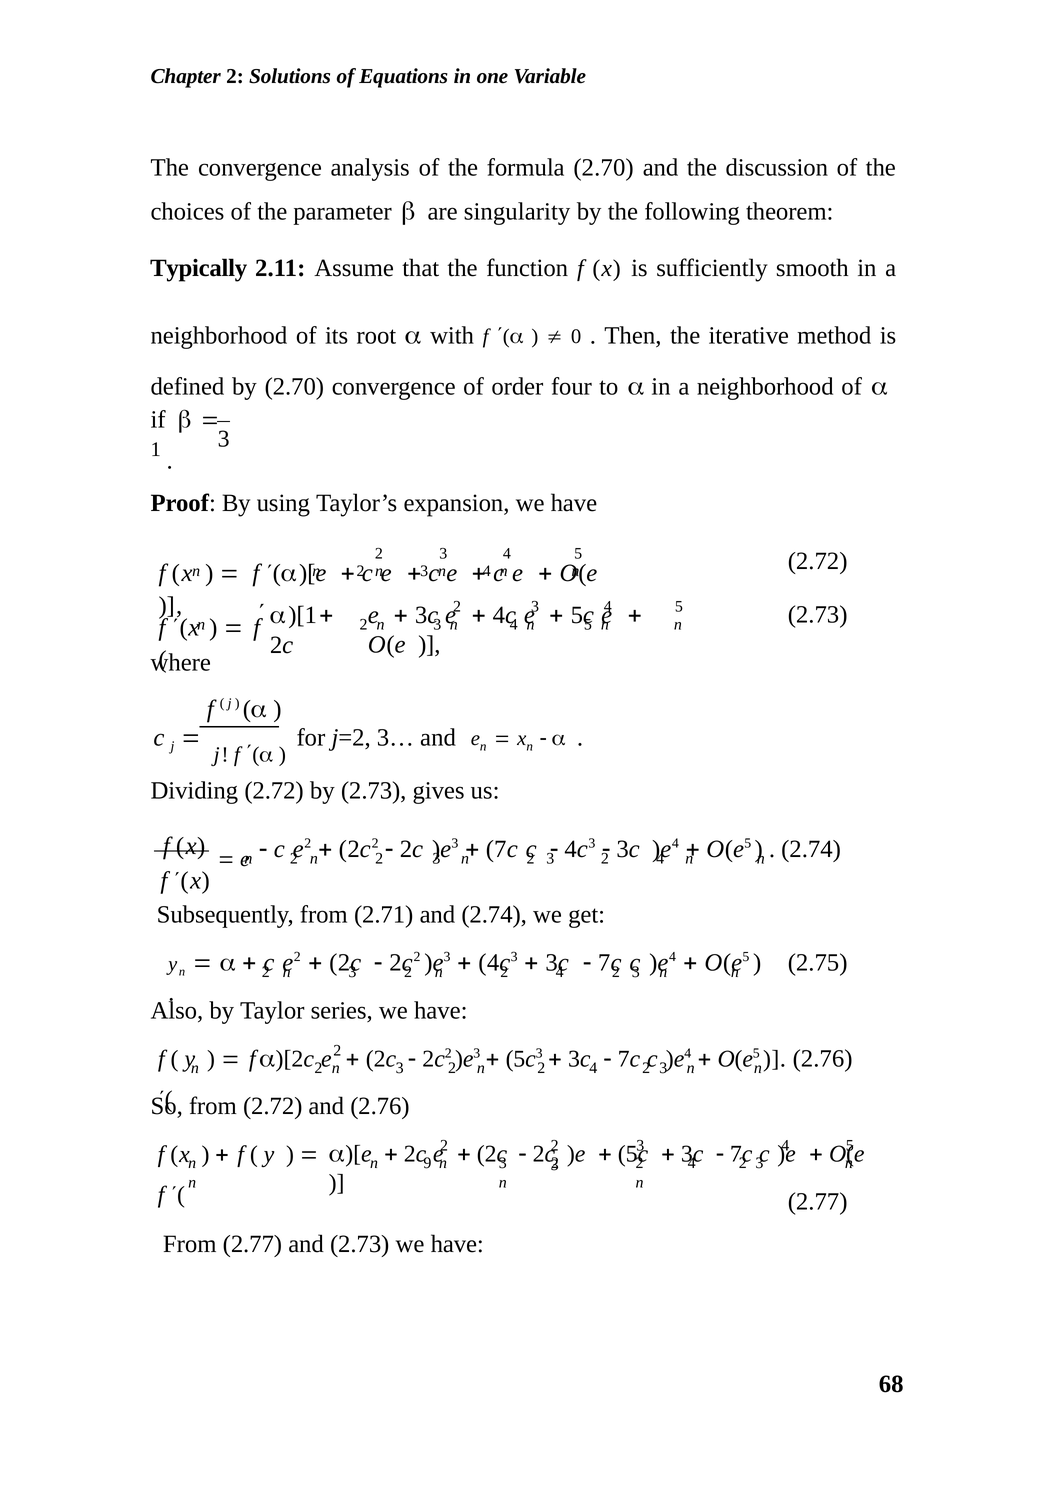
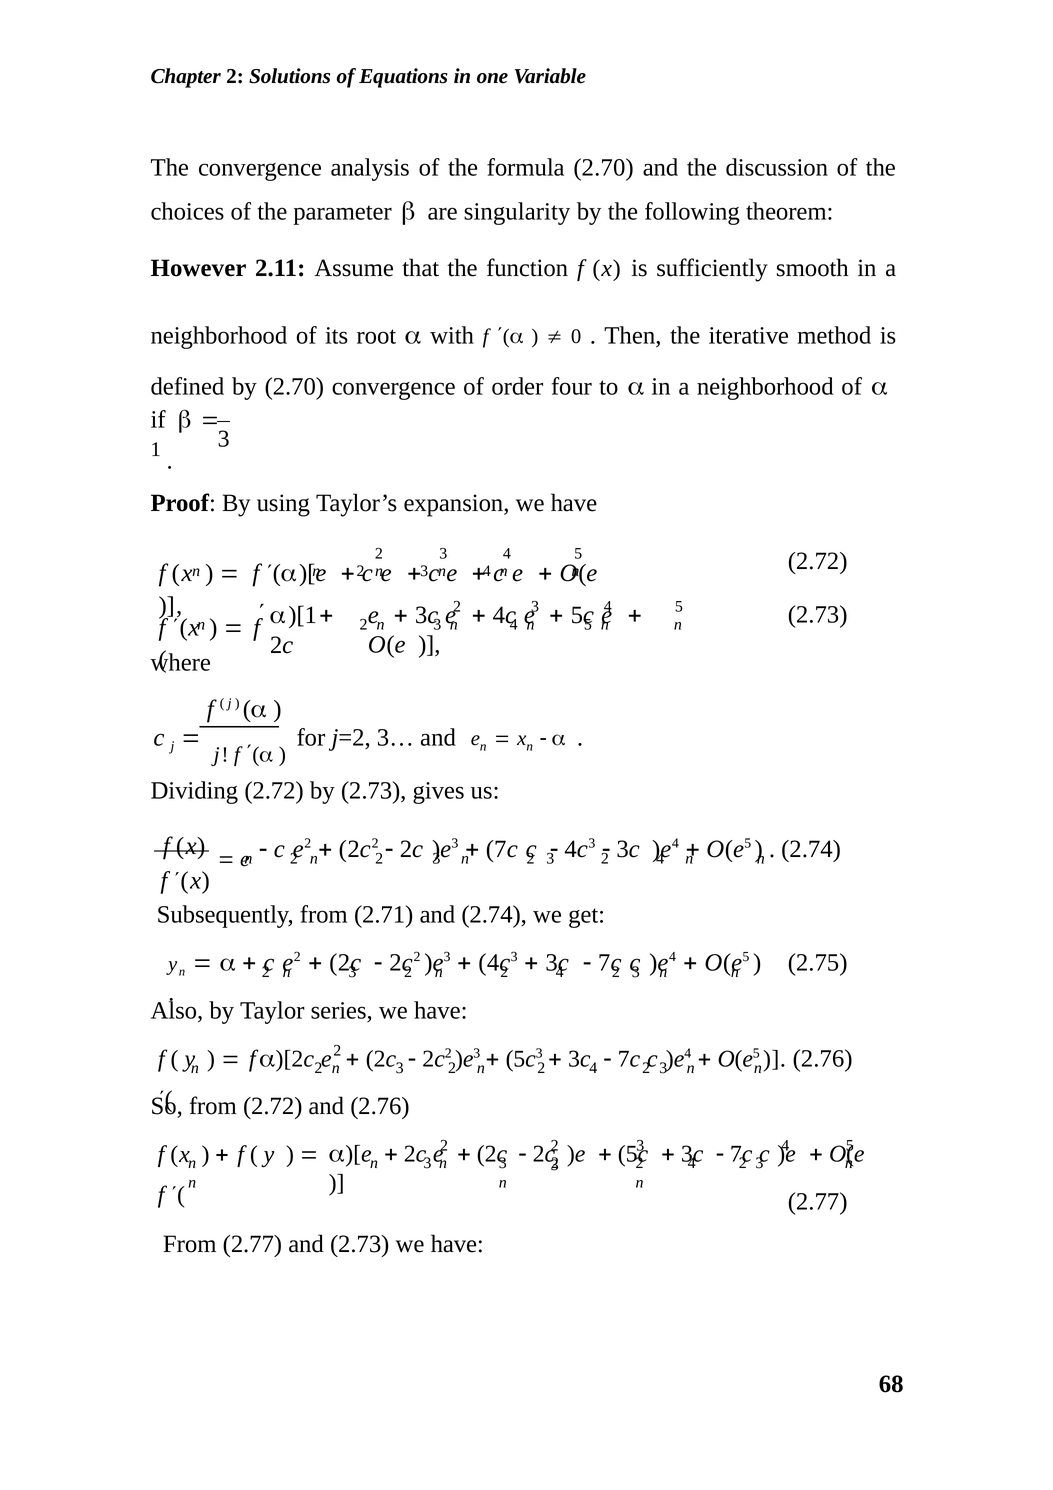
Typically: Typically -> However
9 at (427, 1163): 9 -> 3
